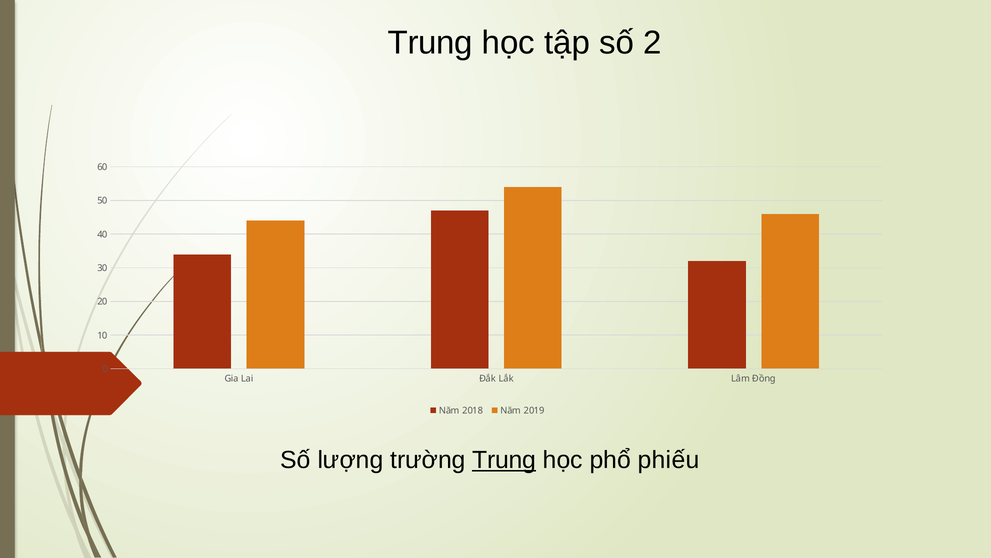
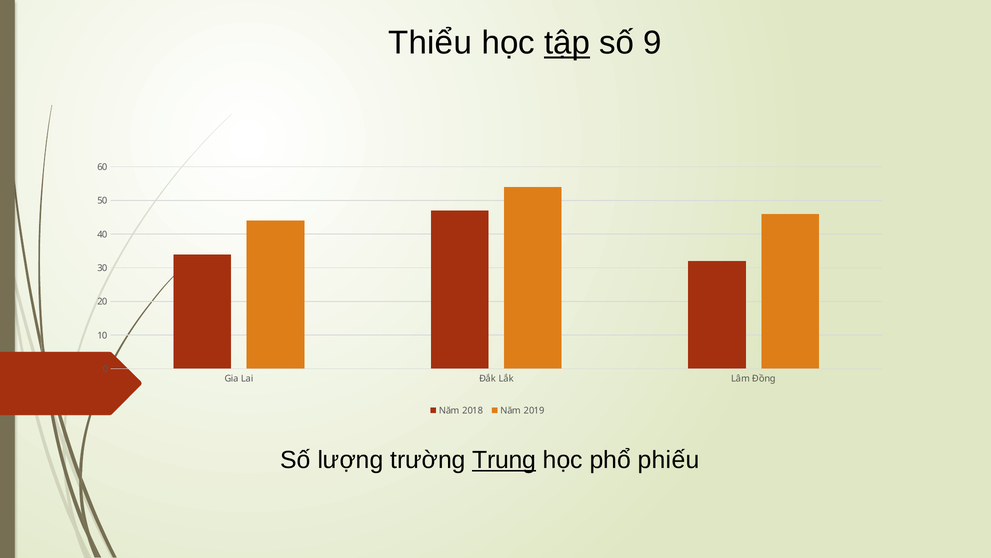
Trung at (430, 43): Trung -> Thiểu
tập underline: none -> present
2: 2 -> 9
